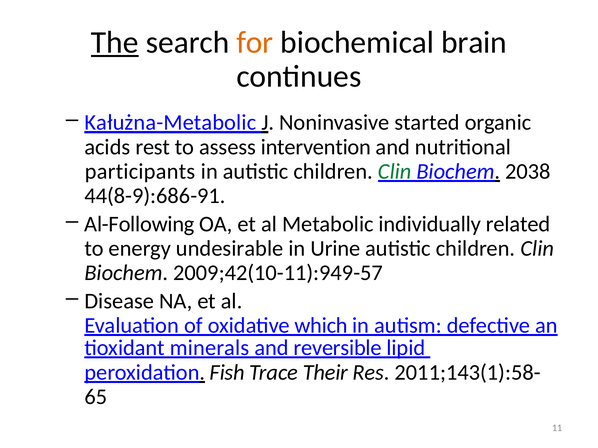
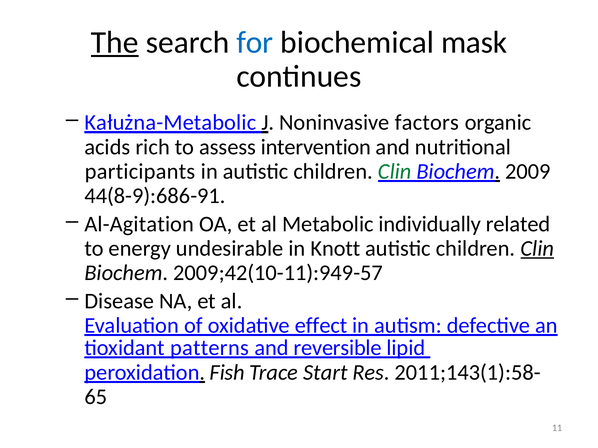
for colour: orange -> blue
brain: brain -> mask
started: started -> factors
rest: rest -> rich
2038: 2038 -> 2009
Al-Following: Al-Following -> Al-Agitation
Urine: Urine -> Knott
Clin at (537, 249) underline: none -> present
which: which -> effect
minerals: minerals -> patterns
Their: Their -> Start
